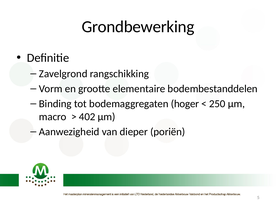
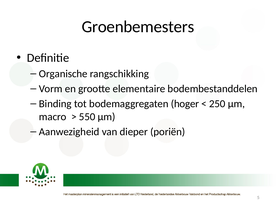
Grondbewerking: Grondbewerking -> Groenbemesters
Zavelgrond: Zavelgrond -> Organische
402: 402 -> 550
